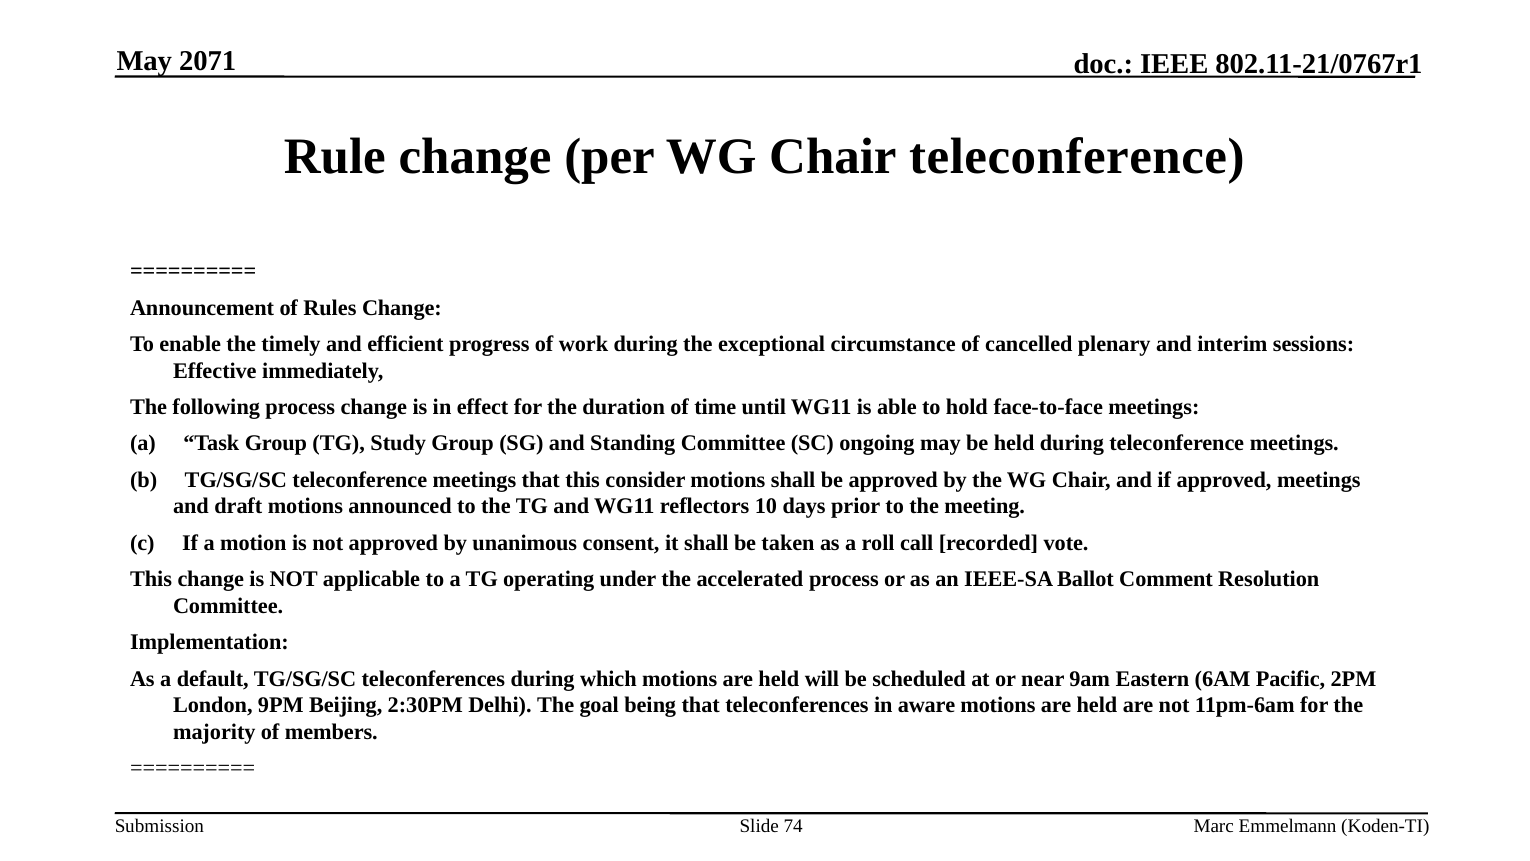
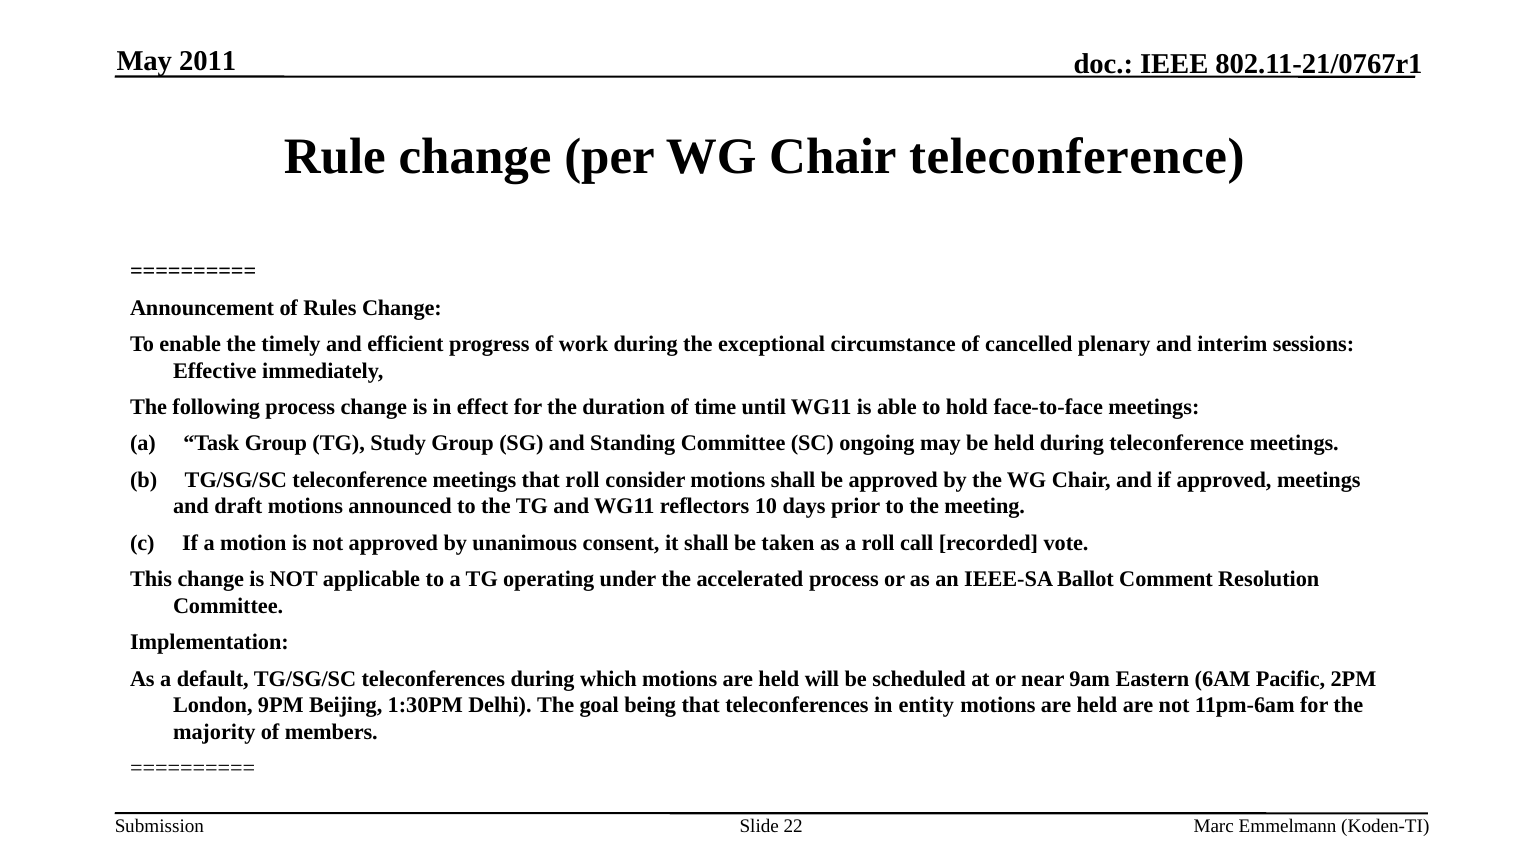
2071: 2071 -> 2011
that this: this -> roll
2:30PM: 2:30PM -> 1:30PM
aware: aware -> entity
74: 74 -> 22
